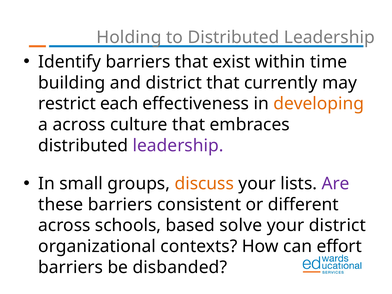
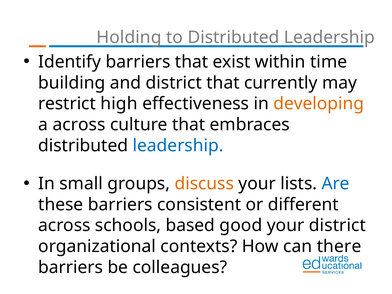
each: each -> high
leadership at (178, 146) colour: purple -> blue
Are colour: purple -> blue
solve: solve -> good
effort: effort -> there
disbanded: disbanded -> colleagues
